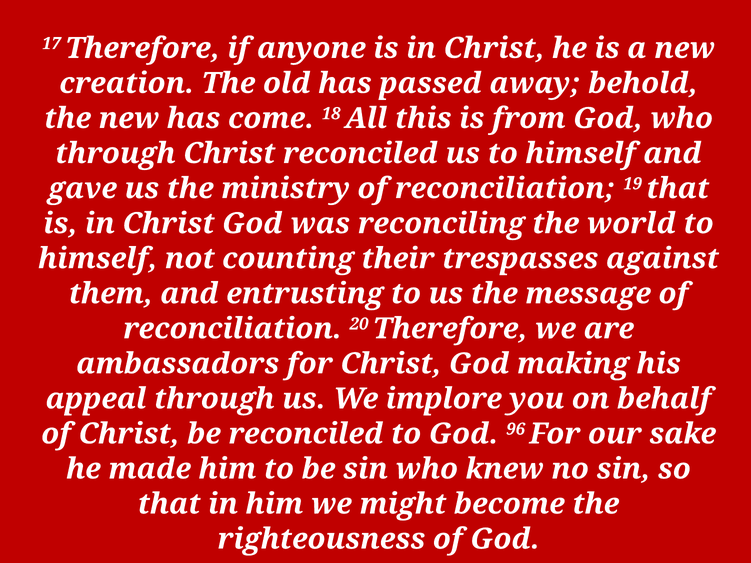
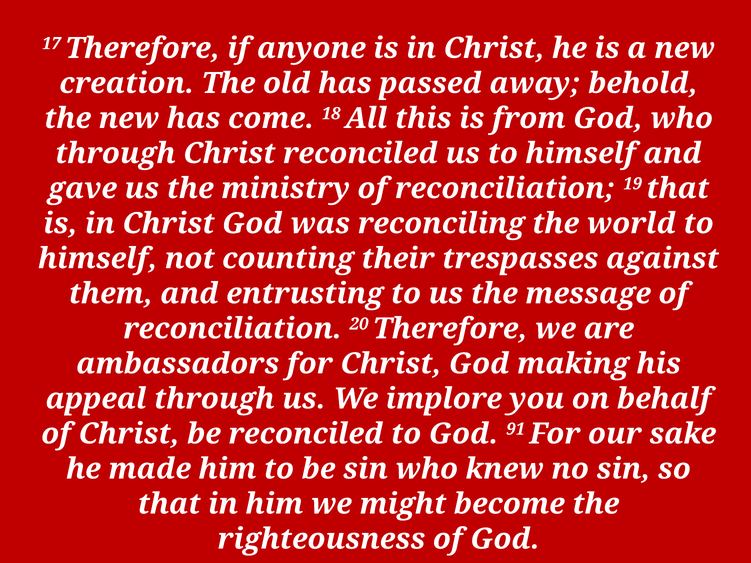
96: 96 -> 91
